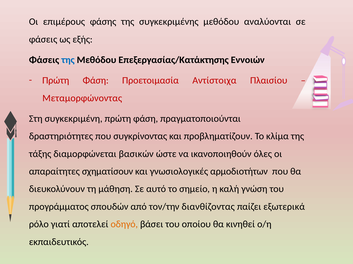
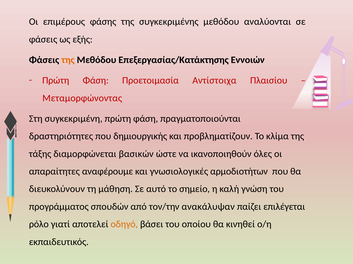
της at (68, 60) colour: blue -> orange
συγκρίνοντας: συγκρίνοντας -> δημιουργικής
σχηματίσουν: σχηματίσουν -> αναφέρουμε
διανθίζοντας: διανθίζοντας -> ανακάλυψαν
εξωτερικά: εξωτερικά -> επιλέγεται
